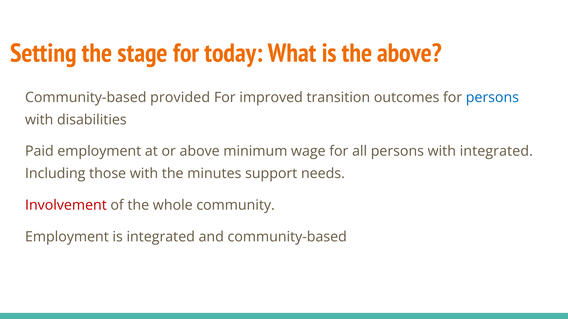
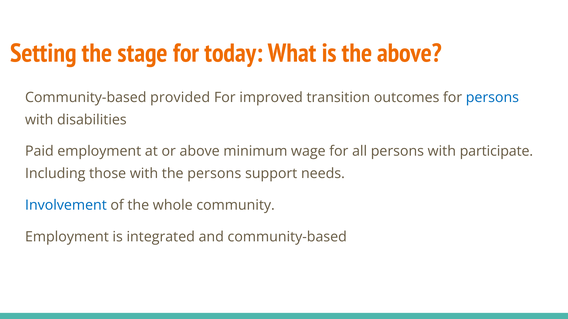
with integrated: integrated -> participate
the minutes: minutes -> persons
Involvement colour: red -> blue
